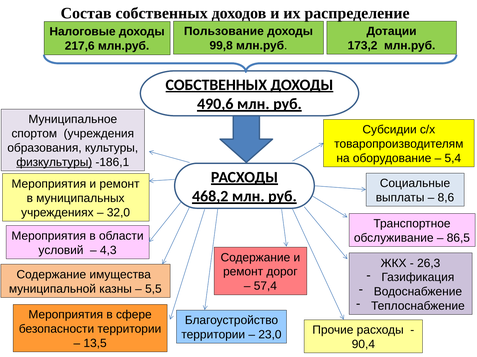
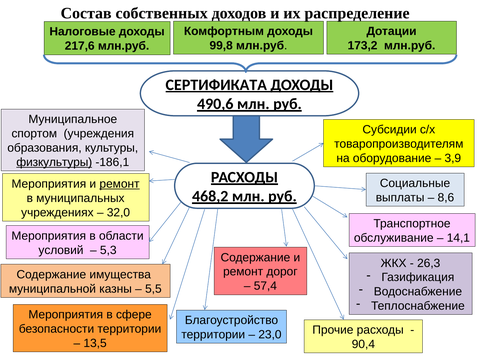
Пользование: Пользование -> Комфортным
СОБСТВЕННЫХ at (216, 85): СОБСТВЕННЫХ -> СЕРТИФИКАТА
5,4: 5,4 -> 3,9
ремонт at (120, 184) underline: none -> present
86,5: 86,5 -> 14,1
4,3: 4,3 -> 5,3
